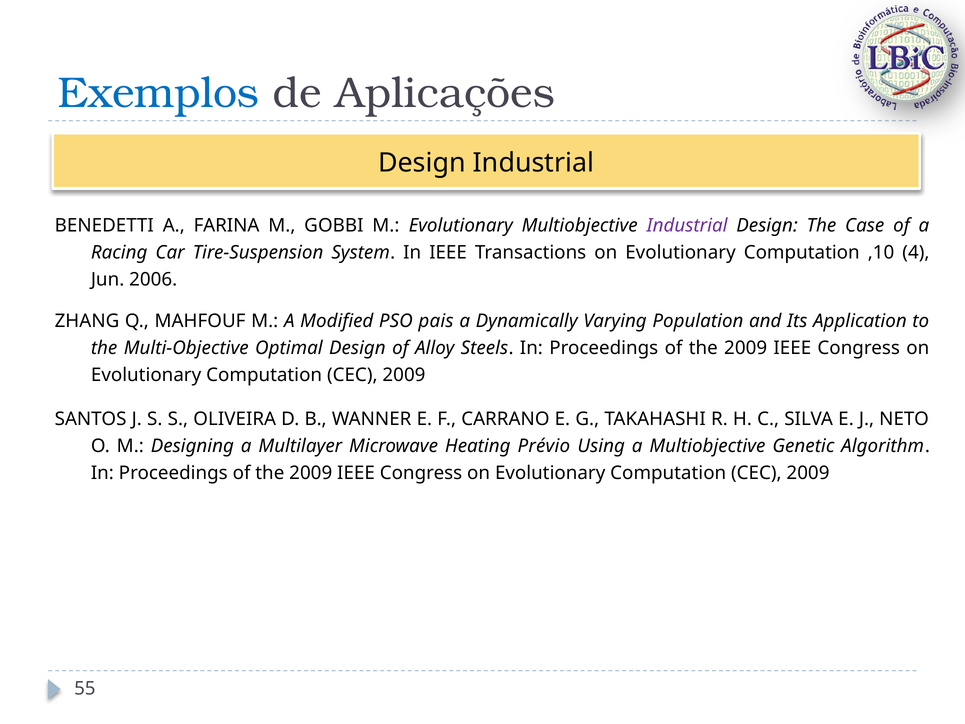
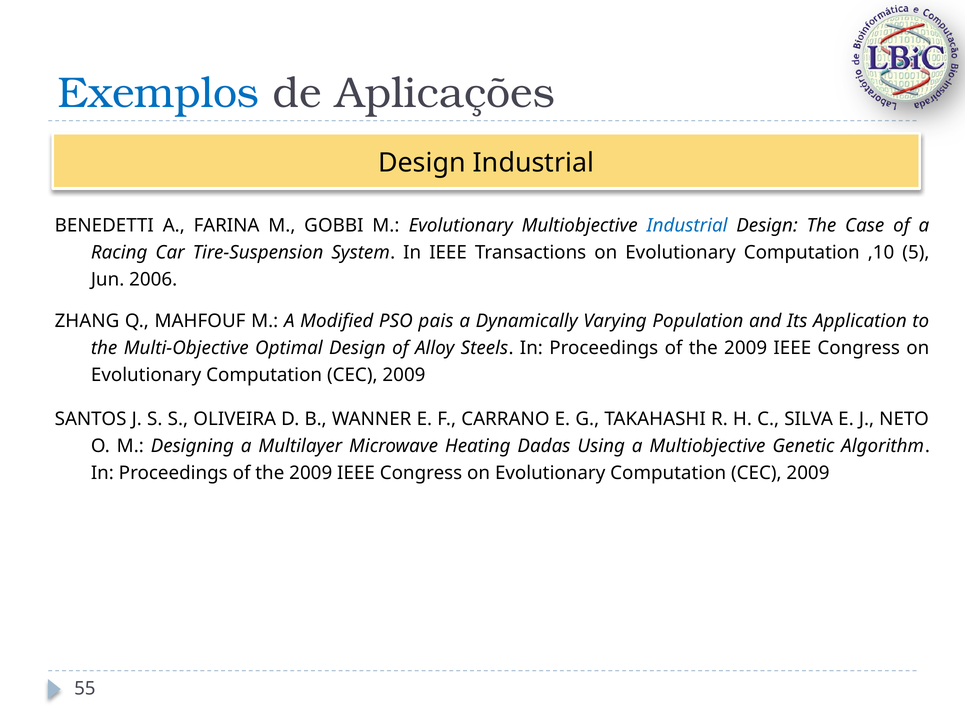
Industrial at (687, 225) colour: purple -> blue
4: 4 -> 5
Prévio: Prévio -> Dadas
